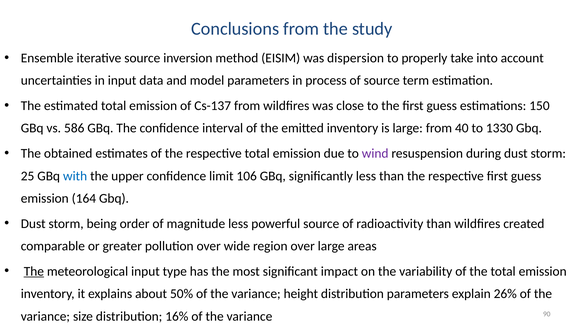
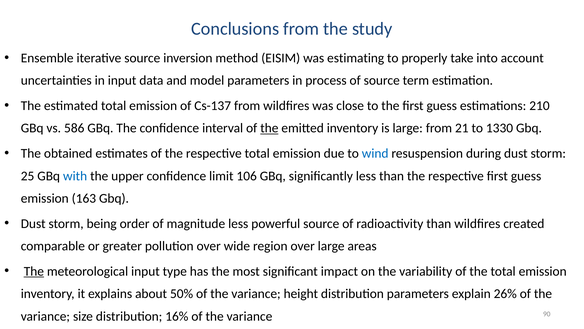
dispersion: dispersion -> estimating
150: 150 -> 210
the at (269, 128) underline: none -> present
40: 40 -> 21
wind colour: purple -> blue
164: 164 -> 163
